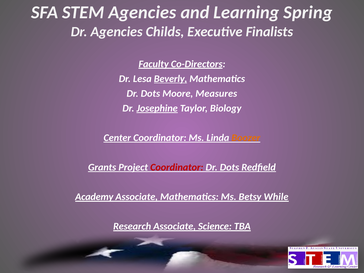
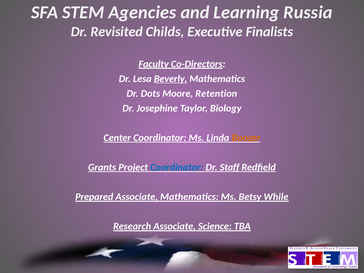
Spring: Spring -> Russia
Dr Agencies: Agencies -> Revisited
Measures: Measures -> Retention
Josephine underline: present -> none
Coordinator at (177, 167) colour: red -> blue
Dots at (229, 167): Dots -> Staff
Academy: Academy -> Prepared
